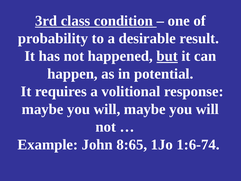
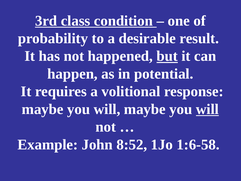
will at (207, 109) underline: none -> present
8:65: 8:65 -> 8:52
1:6-74: 1:6-74 -> 1:6-58
